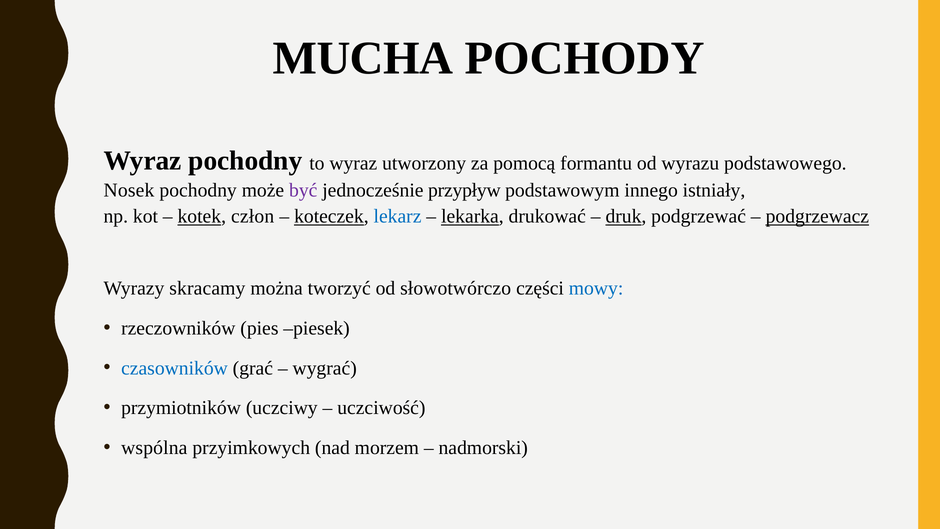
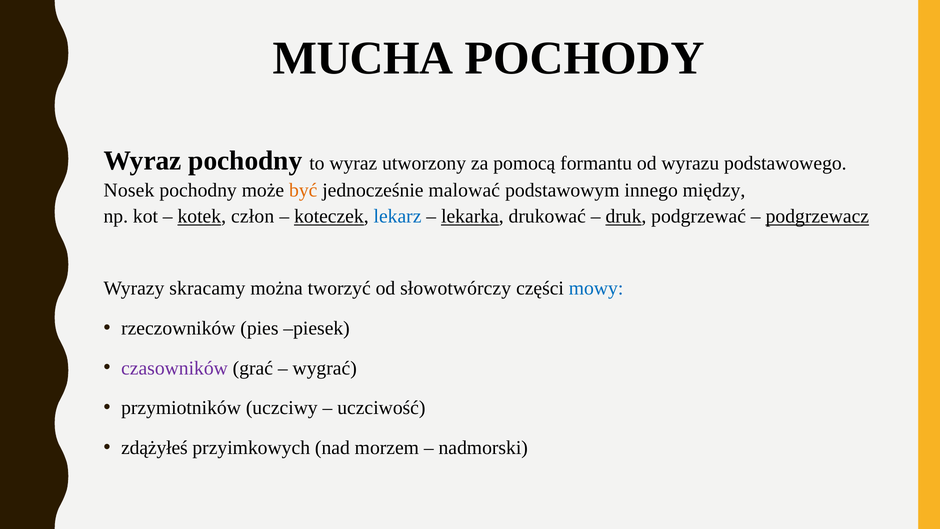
być colour: purple -> orange
przypływ: przypływ -> malować
istniały: istniały -> między
słowotwórczo: słowotwórczo -> słowotwórczy
czasowników colour: blue -> purple
wspólna: wspólna -> zdążyłeś
